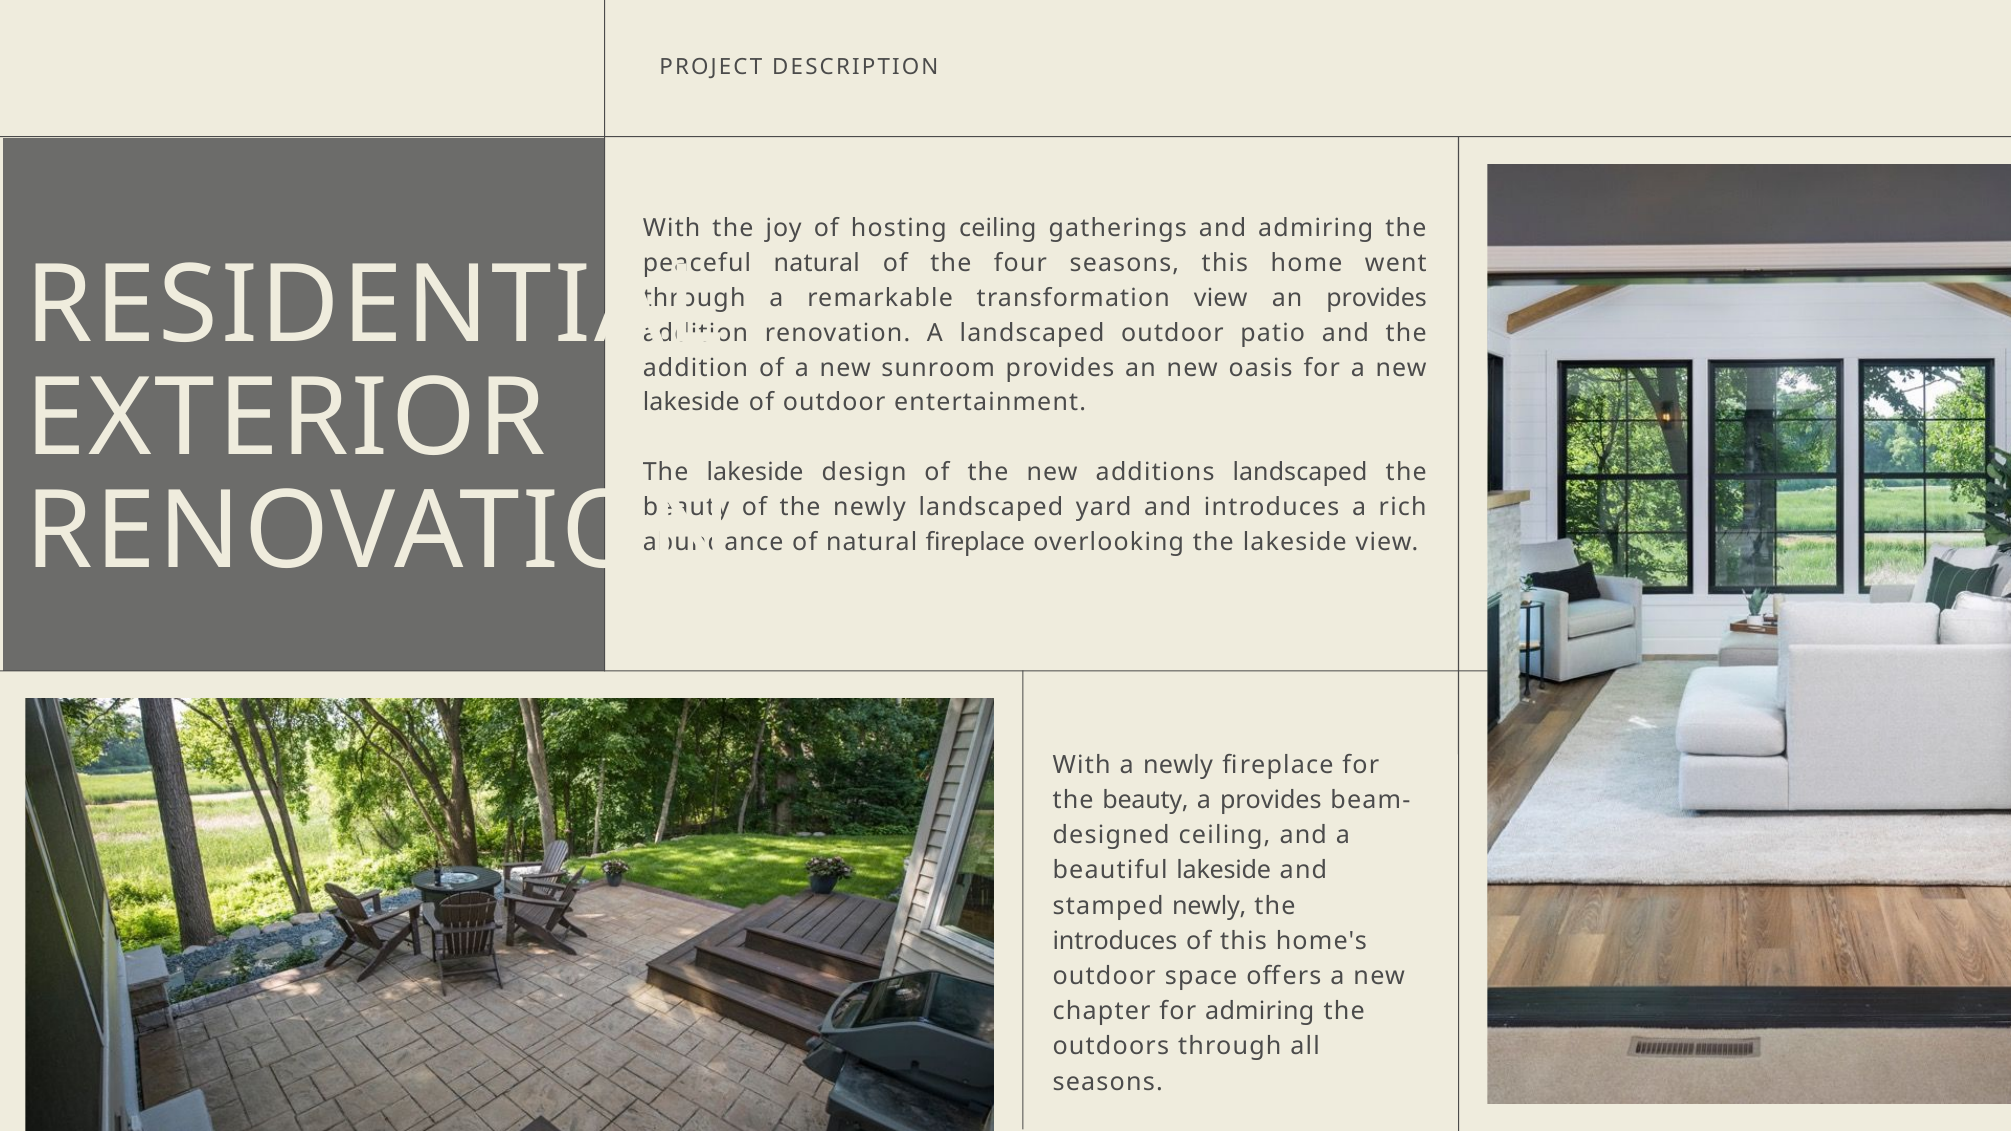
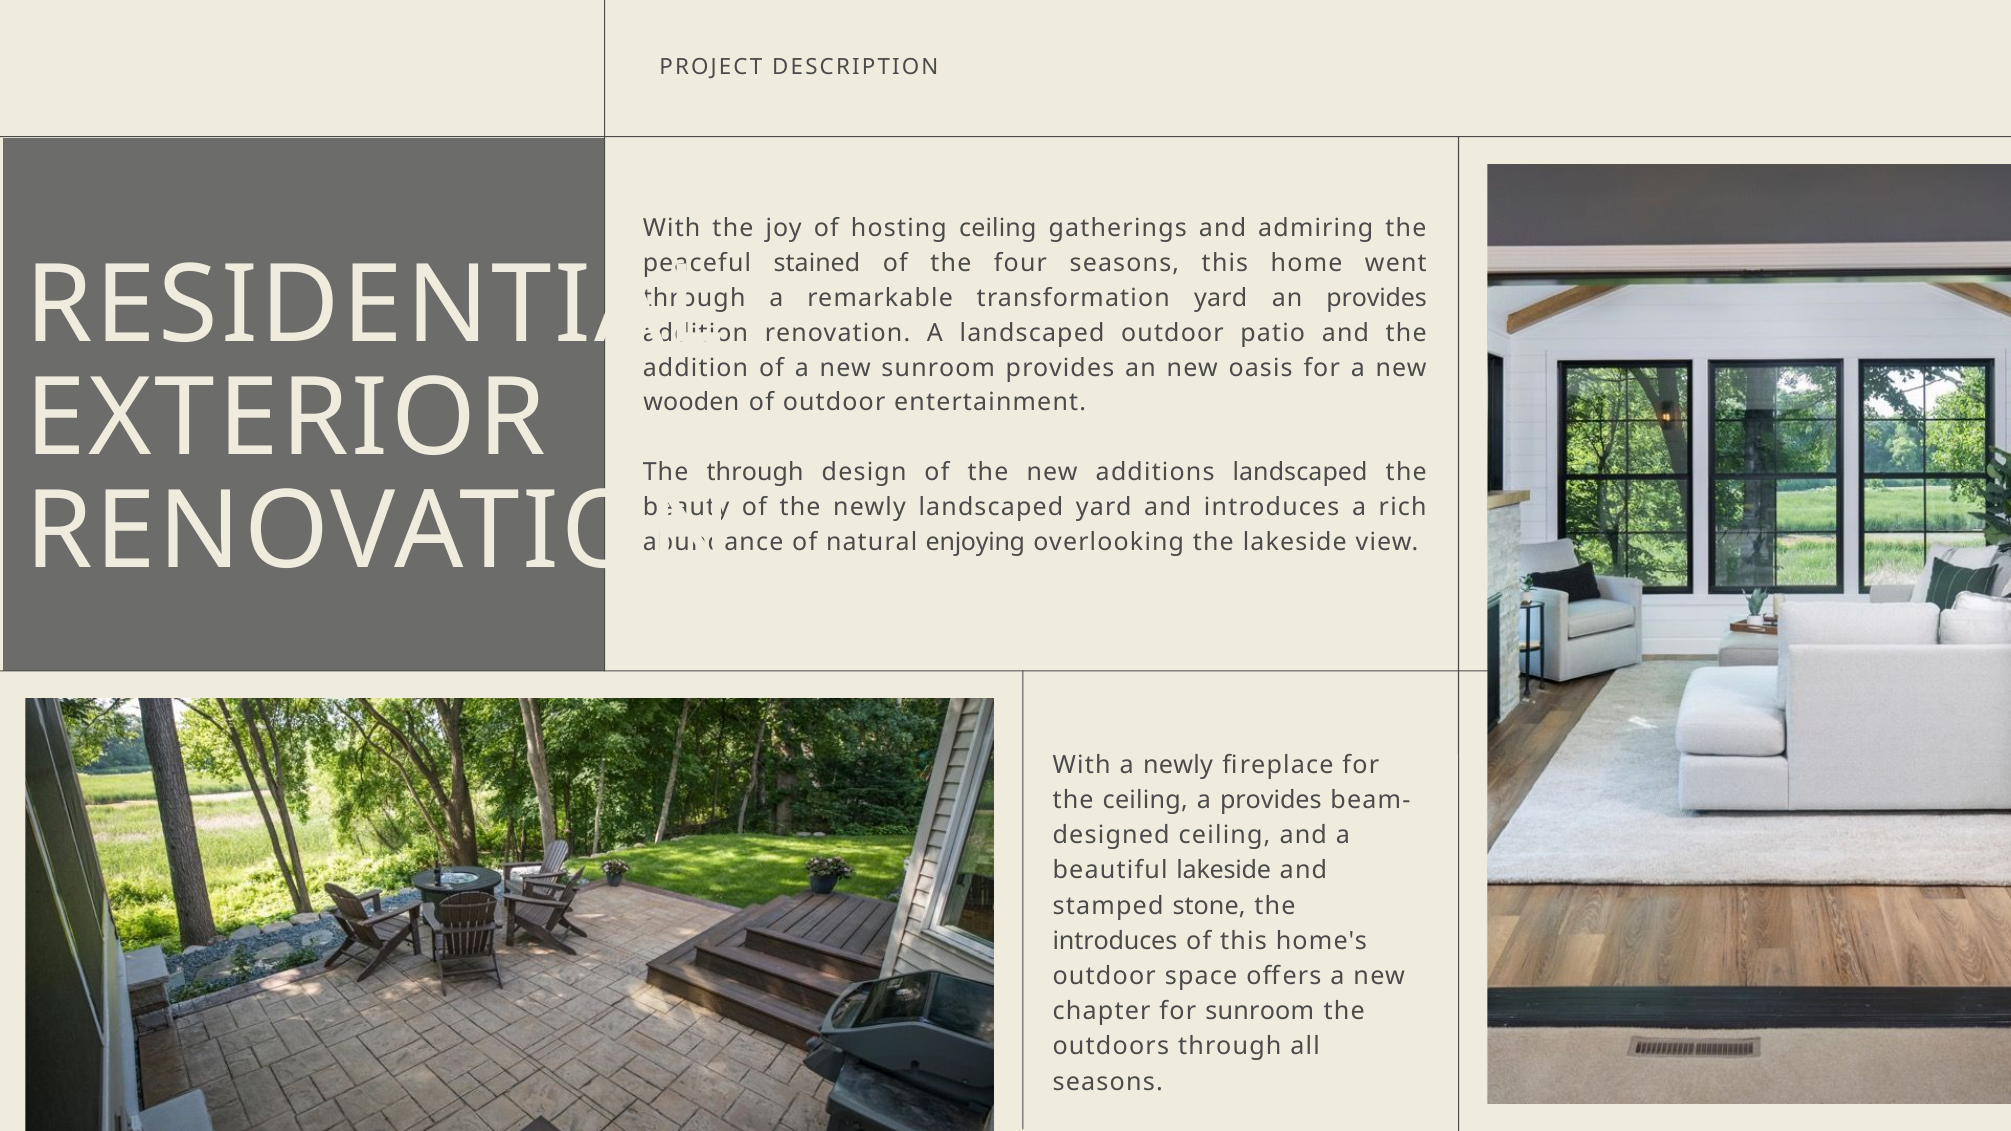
peaceful natural: natural -> stained
transformation view: view -> yard
lakeside at (691, 403): lakeside -> wooden
lakeside at (755, 473): lakeside -> through
natural fireplace: fireplace -> enjoying
beauty at (1145, 800): beauty -> ceiling
stamped newly: newly -> stone
for admiring: admiring -> sunroom
